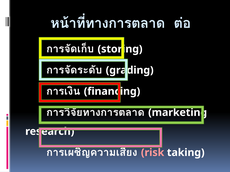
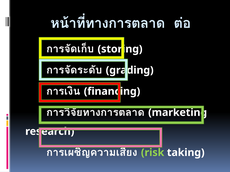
risk colour: pink -> light green
